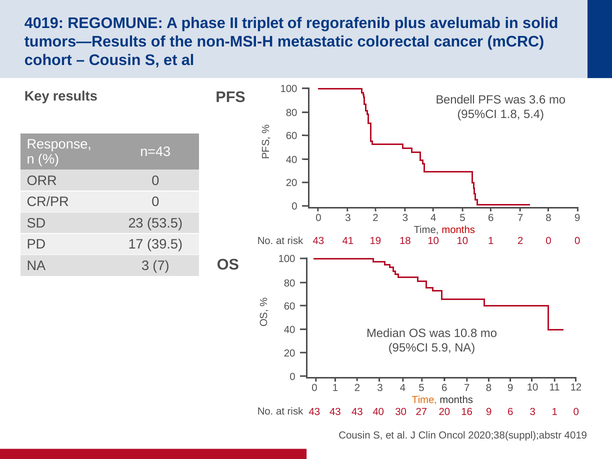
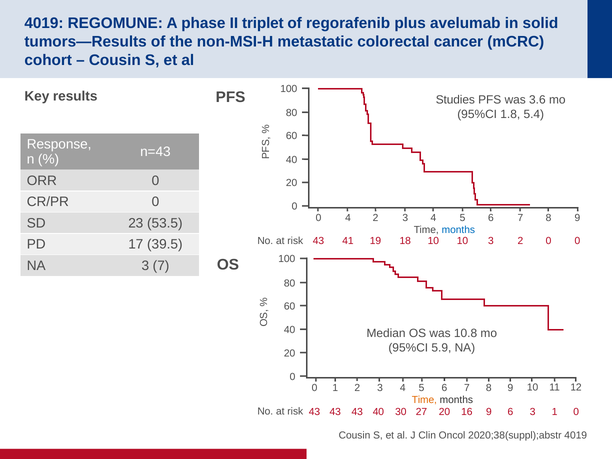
Bendell: Bendell -> Studies
3 at (348, 218): 3 -> 4
months at (458, 230) colour: red -> blue
10 1: 1 -> 3
